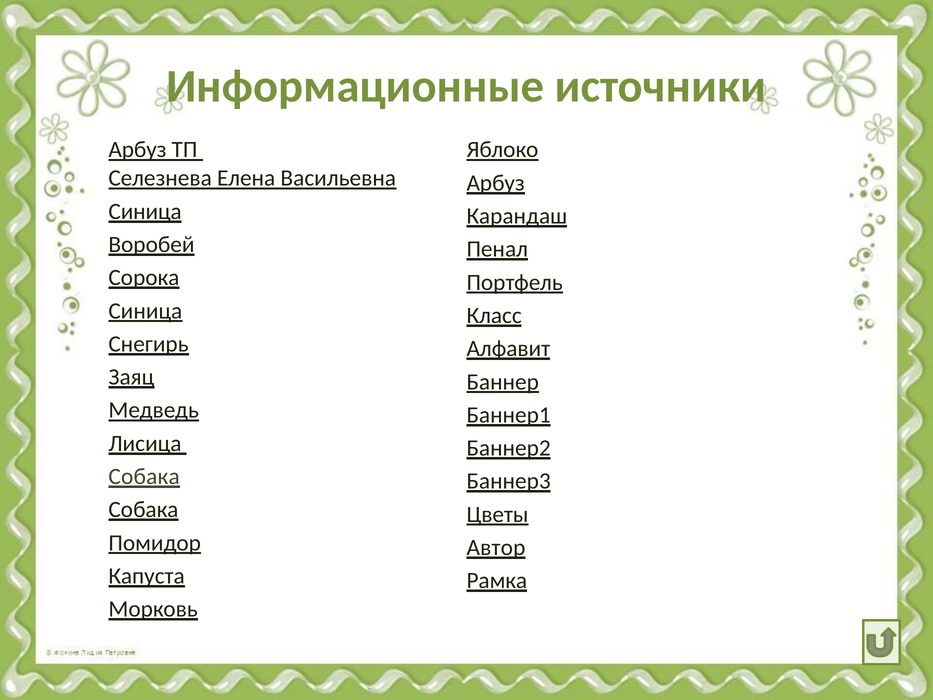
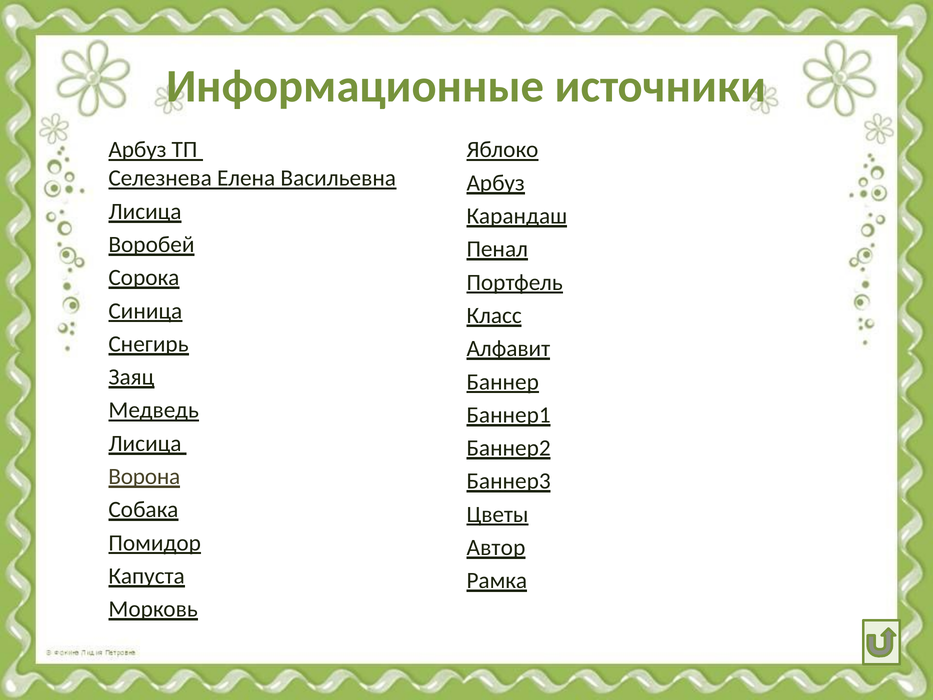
Синица at (145, 211): Синица -> Лисица
Собака at (144, 476): Собака -> Ворона
